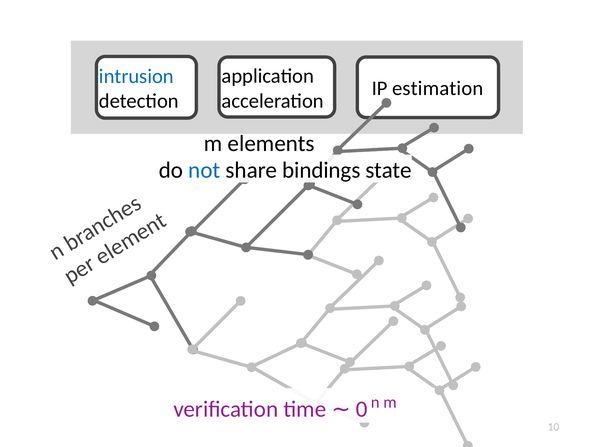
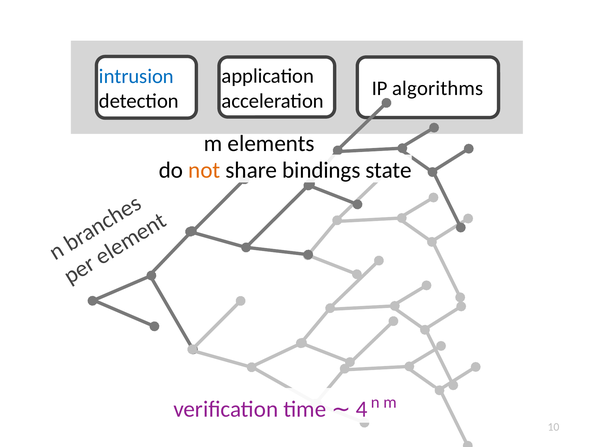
estimation: estimation -> algorithms
not colour: blue -> orange
0: 0 -> 4
